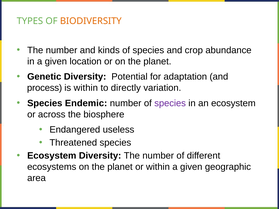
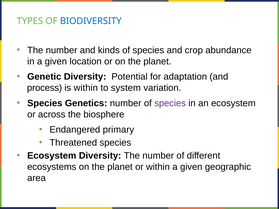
BIODIVERSITY colour: orange -> blue
directly: directly -> system
Endemic: Endemic -> Genetics
useless: useless -> primary
